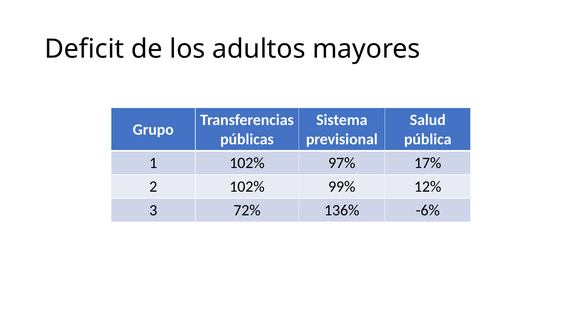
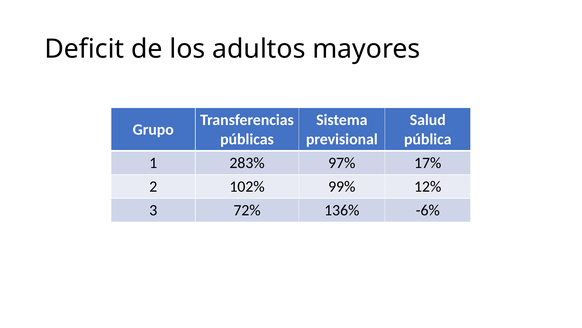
1 102%: 102% -> 283%
